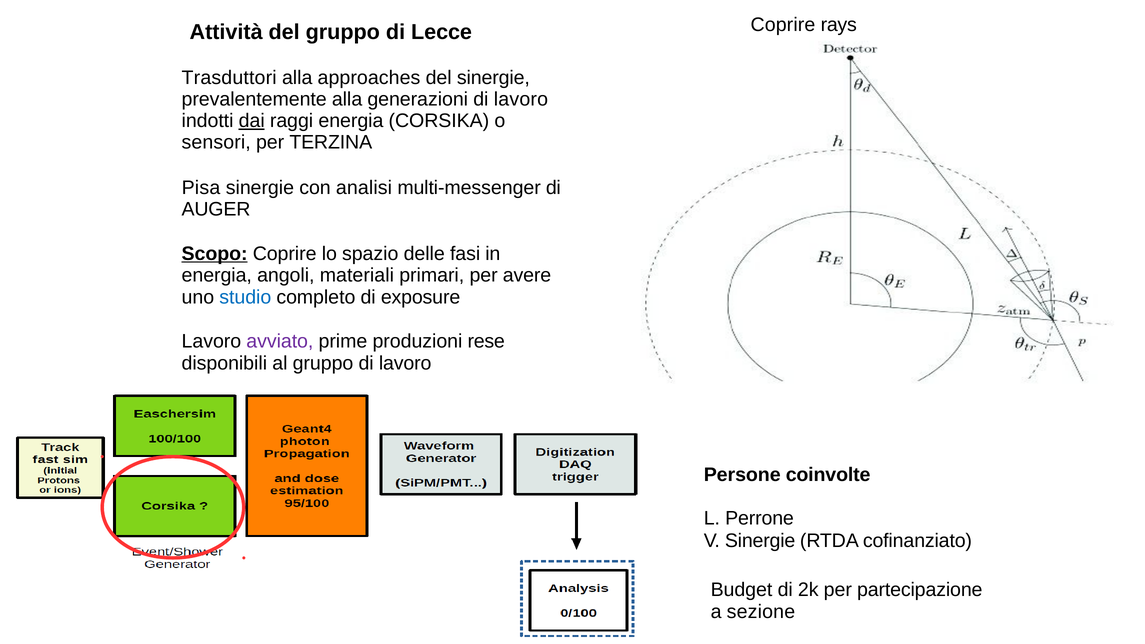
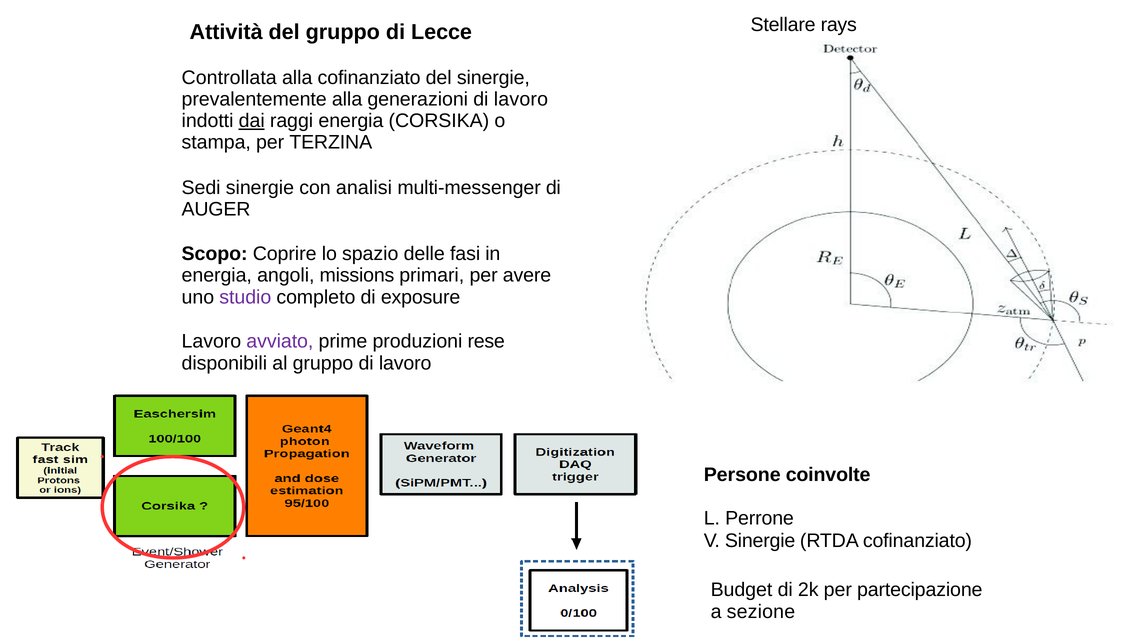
Coprire at (783, 25): Coprire -> Stellare
Trasduttori: Trasduttori -> Controllata
alla approaches: approaches -> cofinanziato
sensori: sensori -> stampa
Pisa: Pisa -> Sedi
Scopo underline: present -> none
materiali: materiali -> missions
studio colour: blue -> purple
